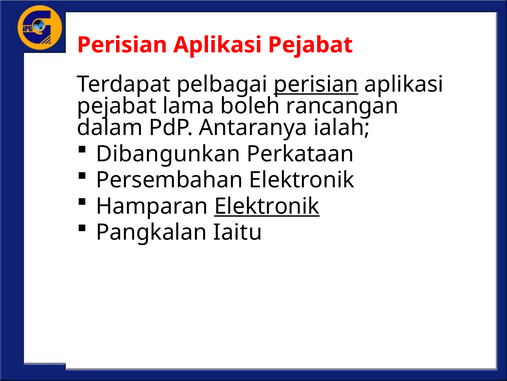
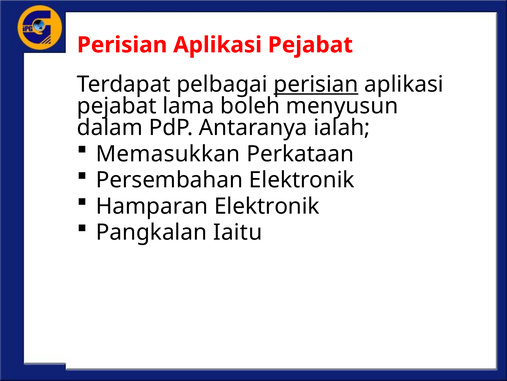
rancangan: rancangan -> menyusun
Dibangunkan: Dibangunkan -> Memasukkan
Elektronik at (267, 206) underline: present -> none
